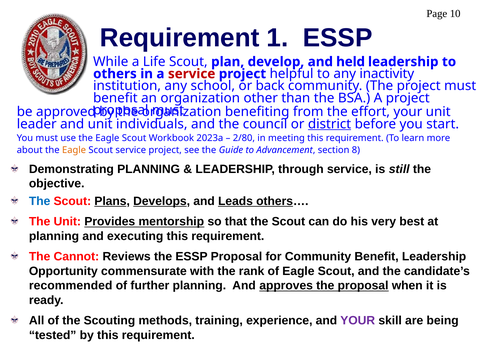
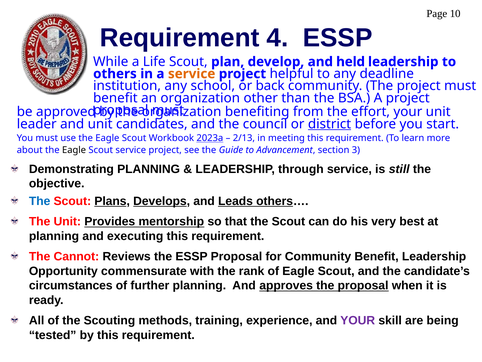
1: 1 -> 4
service at (192, 74) colour: red -> orange
inactivity: inactivity -> deadline
individuals: individuals -> candidates
2023a underline: none -> present
2/80: 2/80 -> 2/13
Eagle at (74, 150) colour: orange -> black
8: 8 -> 3
recommended: recommended -> circumstances
